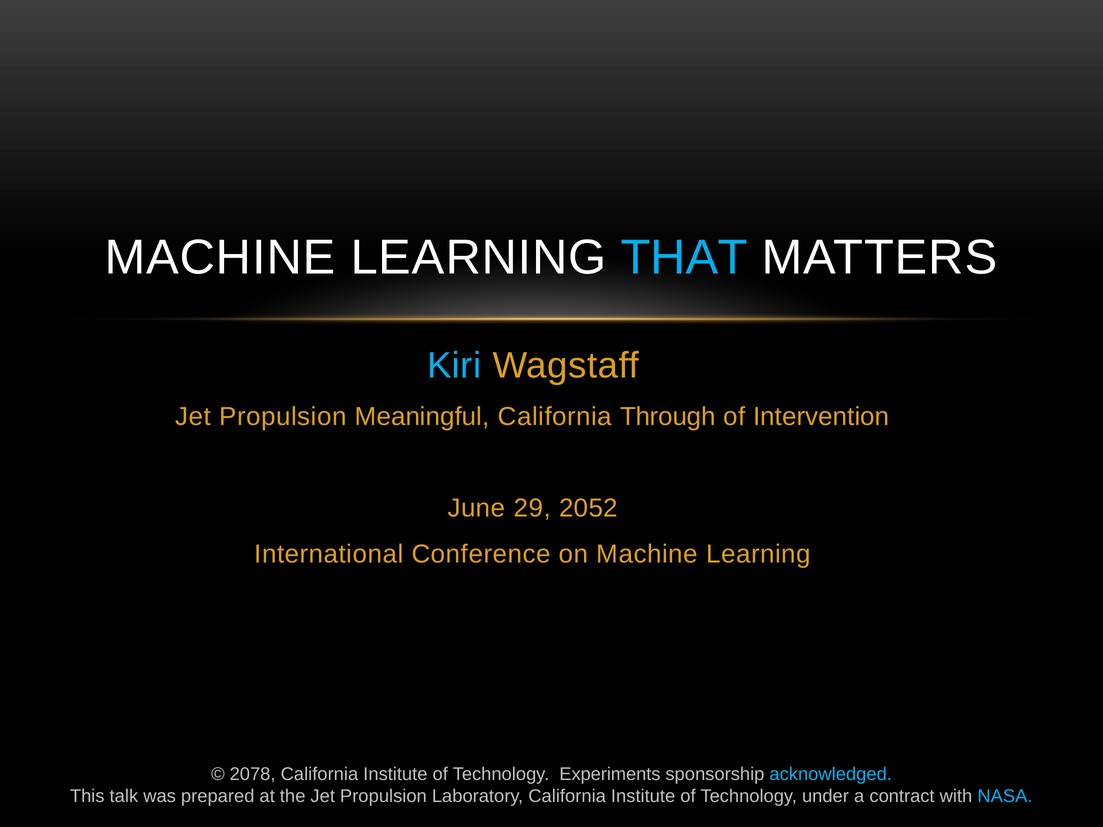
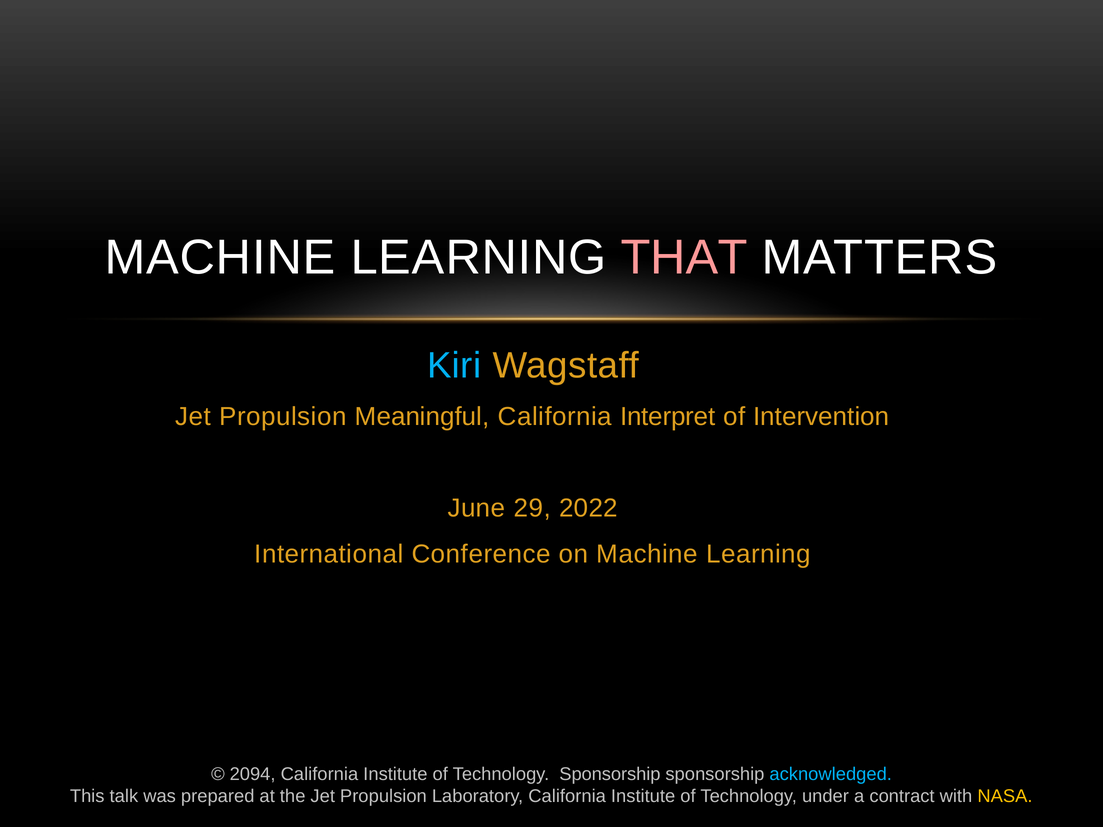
THAT colour: light blue -> pink
Through: Through -> Interpret
2052: 2052 -> 2022
2078: 2078 -> 2094
Technology Experiments: Experiments -> Sponsorship
NASA colour: light blue -> yellow
